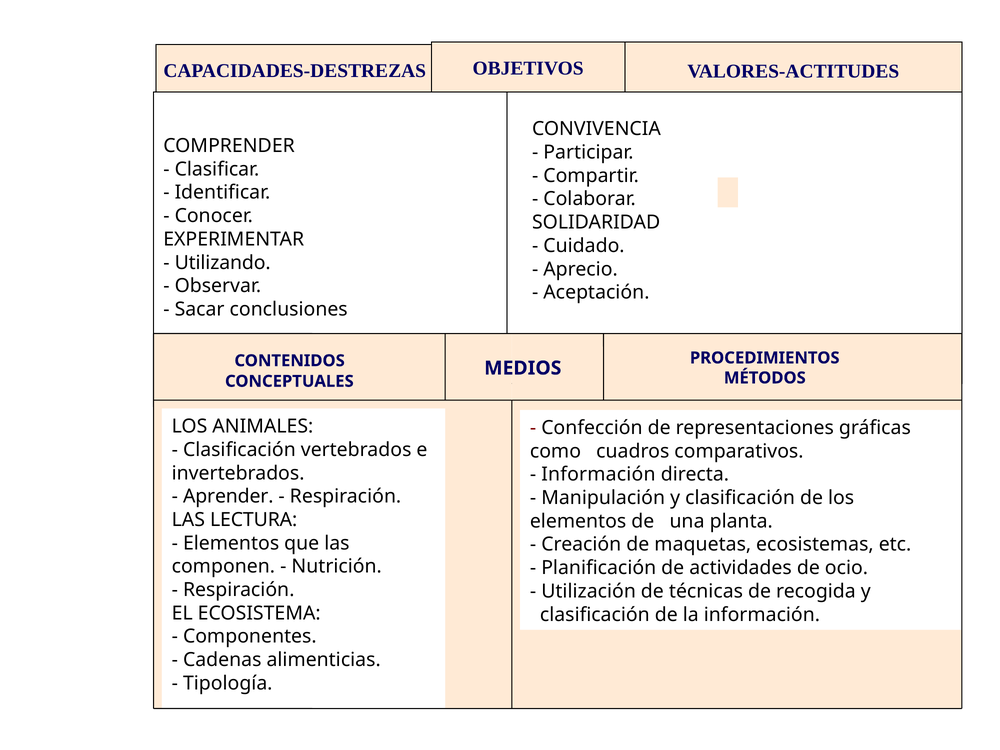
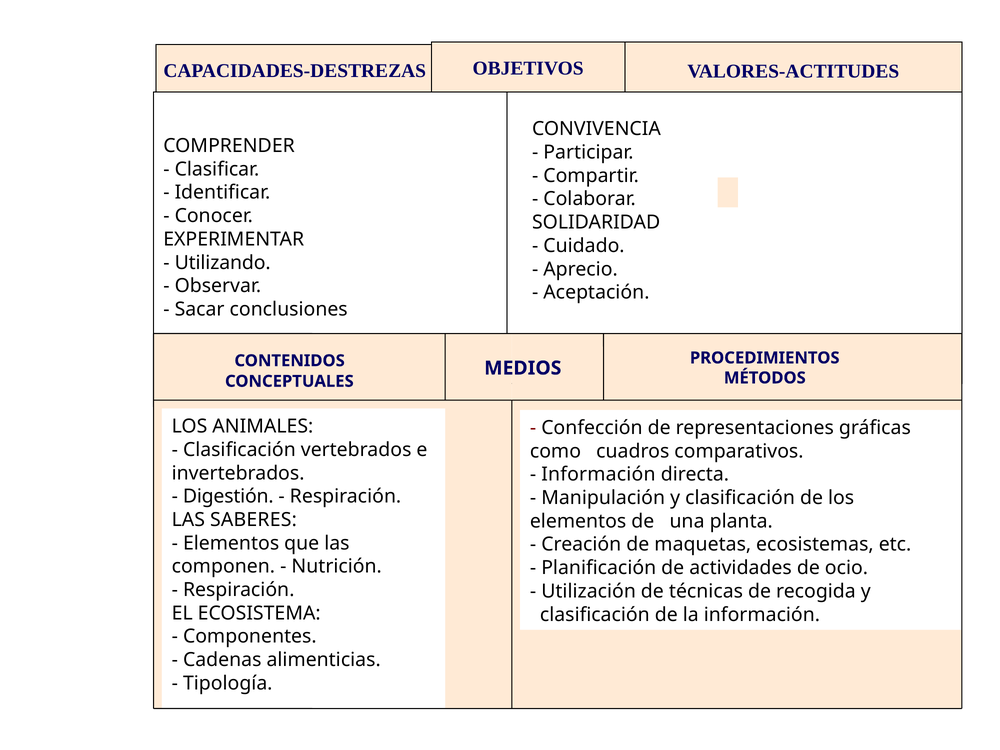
Aprender: Aprender -> Digestión
LECTURA: LECTURA -> SABERES
